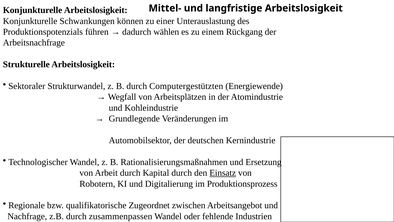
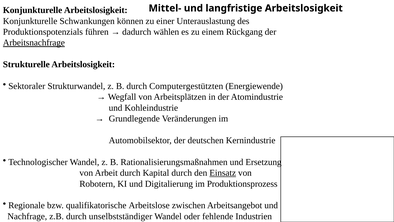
Arbeitsnachfrage underline: none -> present
Zugeordnet: Zugeordnet -> Arbeitslose
zusammenpassen: zusammenpassen -> unselbstständiger
